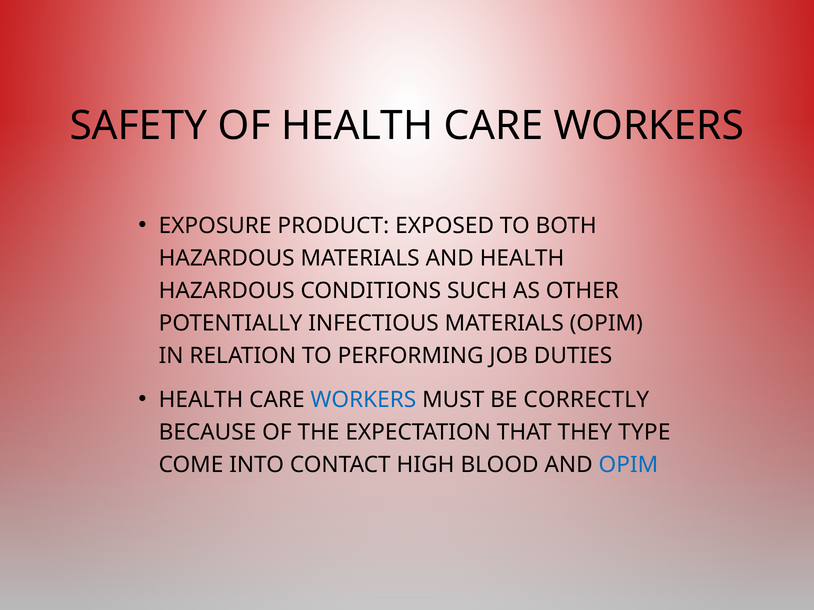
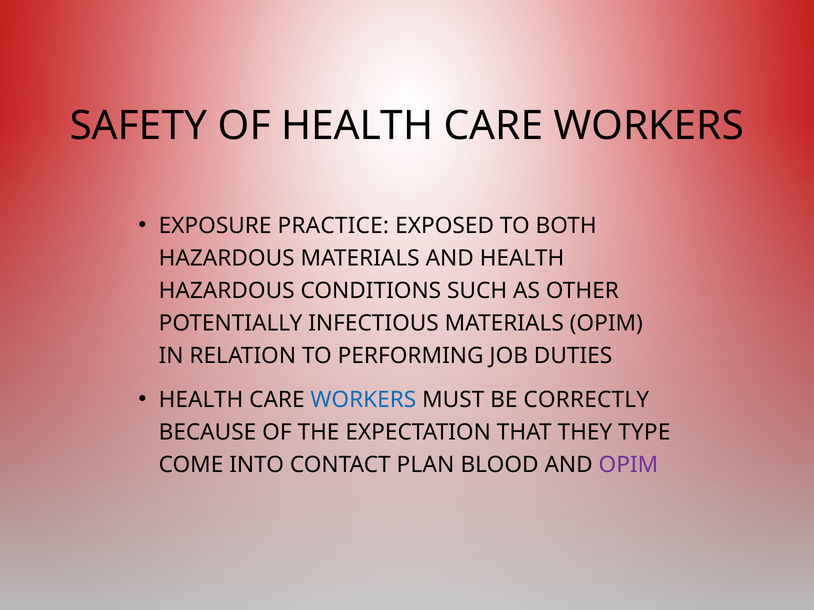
PRODUCT: PRODUCT -> PRACTICE
HIGH: HIGH -> PLAN
OPIM at (628, 465) colour: blue -> purple
